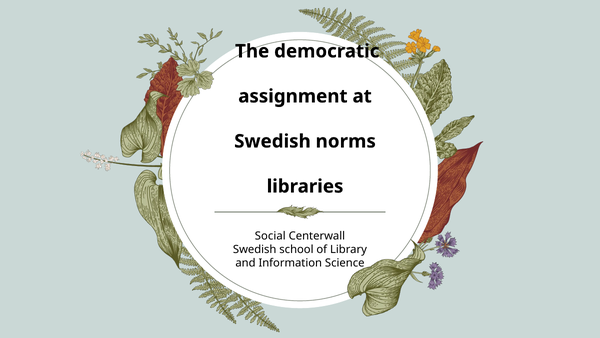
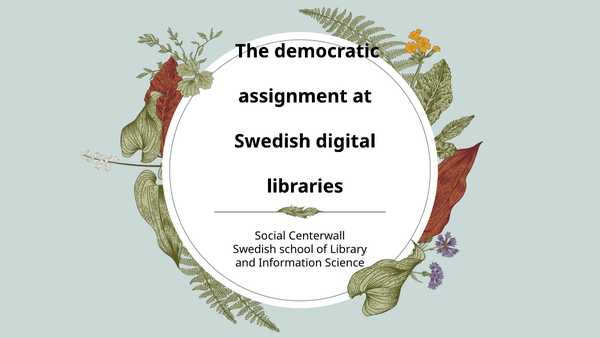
norms: norms -> digital
